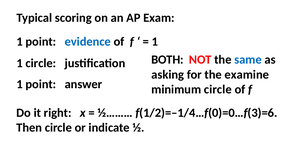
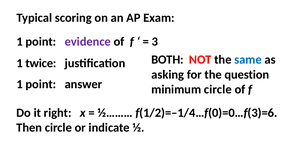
evidence colour: blue -> purple
1 at (155, 42): 1 -> 3
1 circle: circle -> twice
examine: examine -> question
